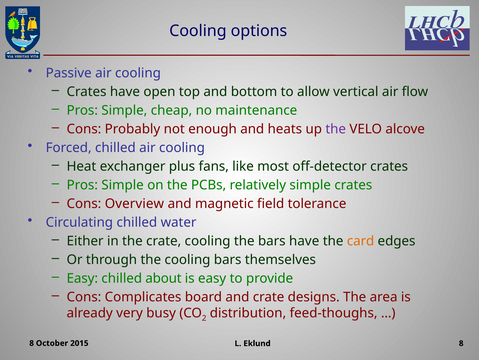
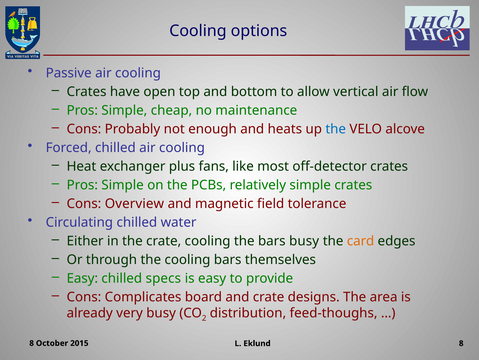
the at (336, 129) colour: purple -> blue
bars have: have -> busy
about: about -> specs
